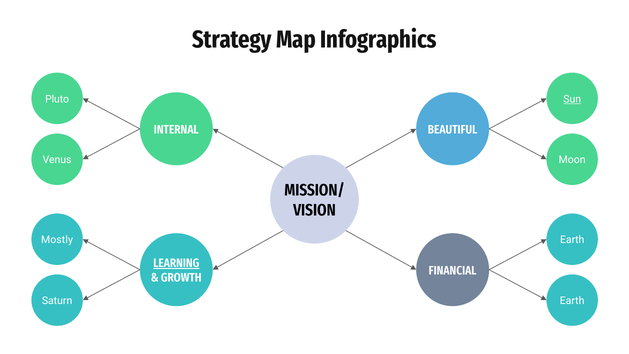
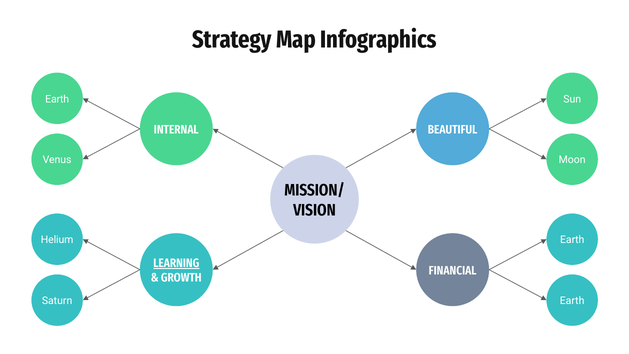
Pluto at (57, 99): Pluto -> Earth
Sun underline: present -> none
Mostly: Mostly -> Helium
